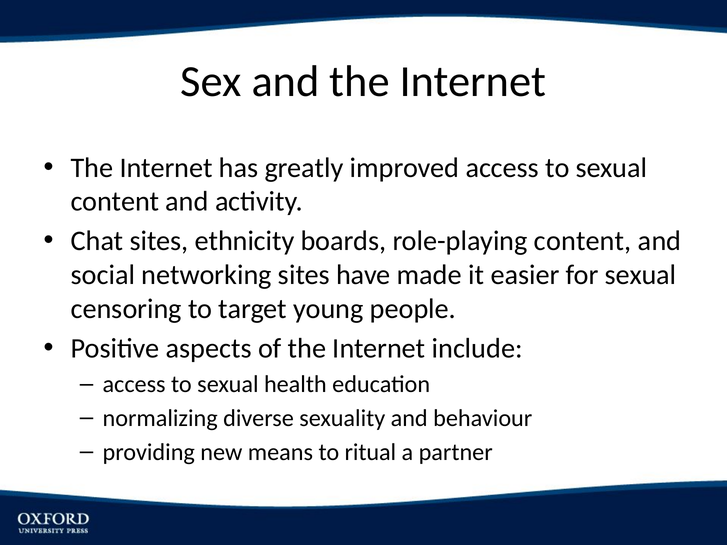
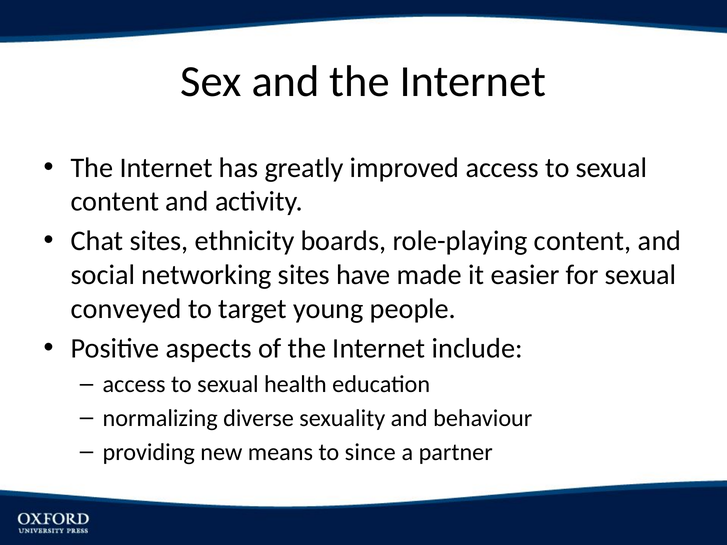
censoring: censoring -> conveyed
ritual: ritual -> since
